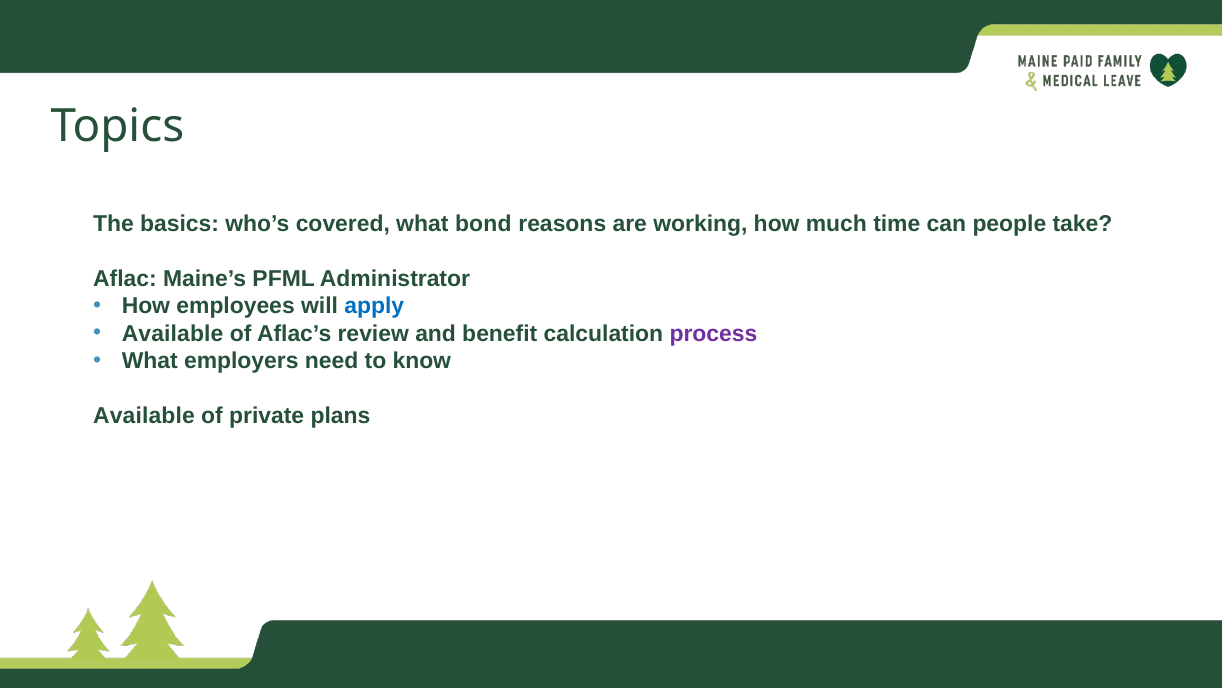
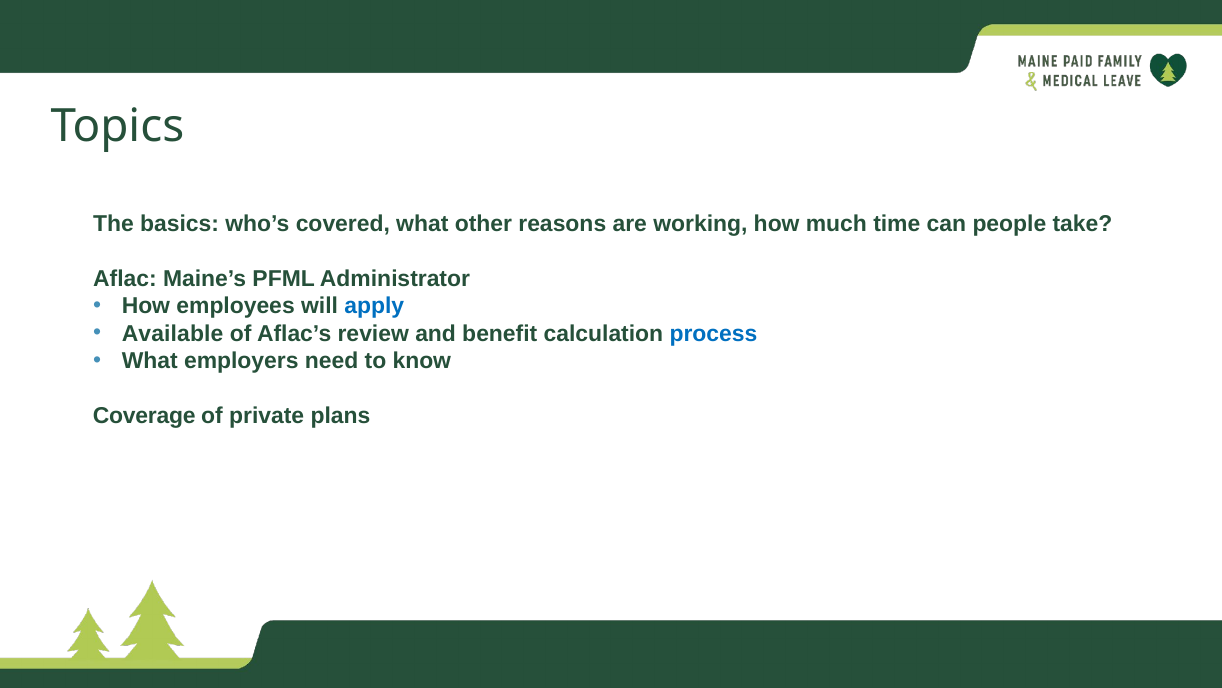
bond: bond -> other
process colour: purple -> blue
Available at (144, 416): Available -> Coverage
